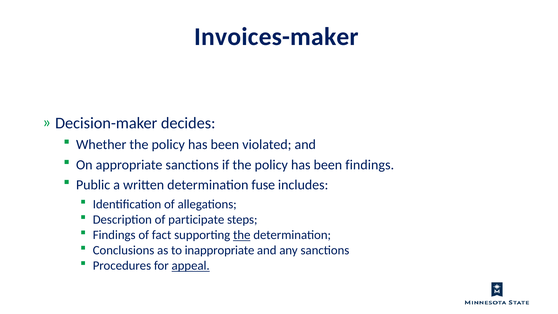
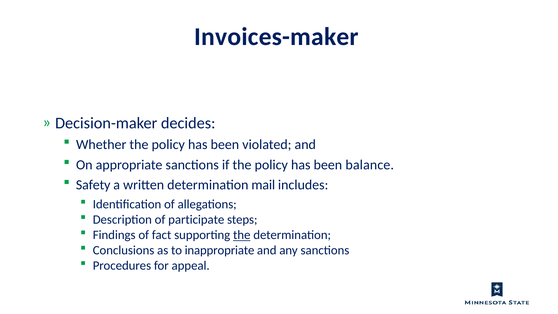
been findings: findings -> balance
Public: Public -> Safety
fuse: fuse -> mail
appeal underline: present -> none
